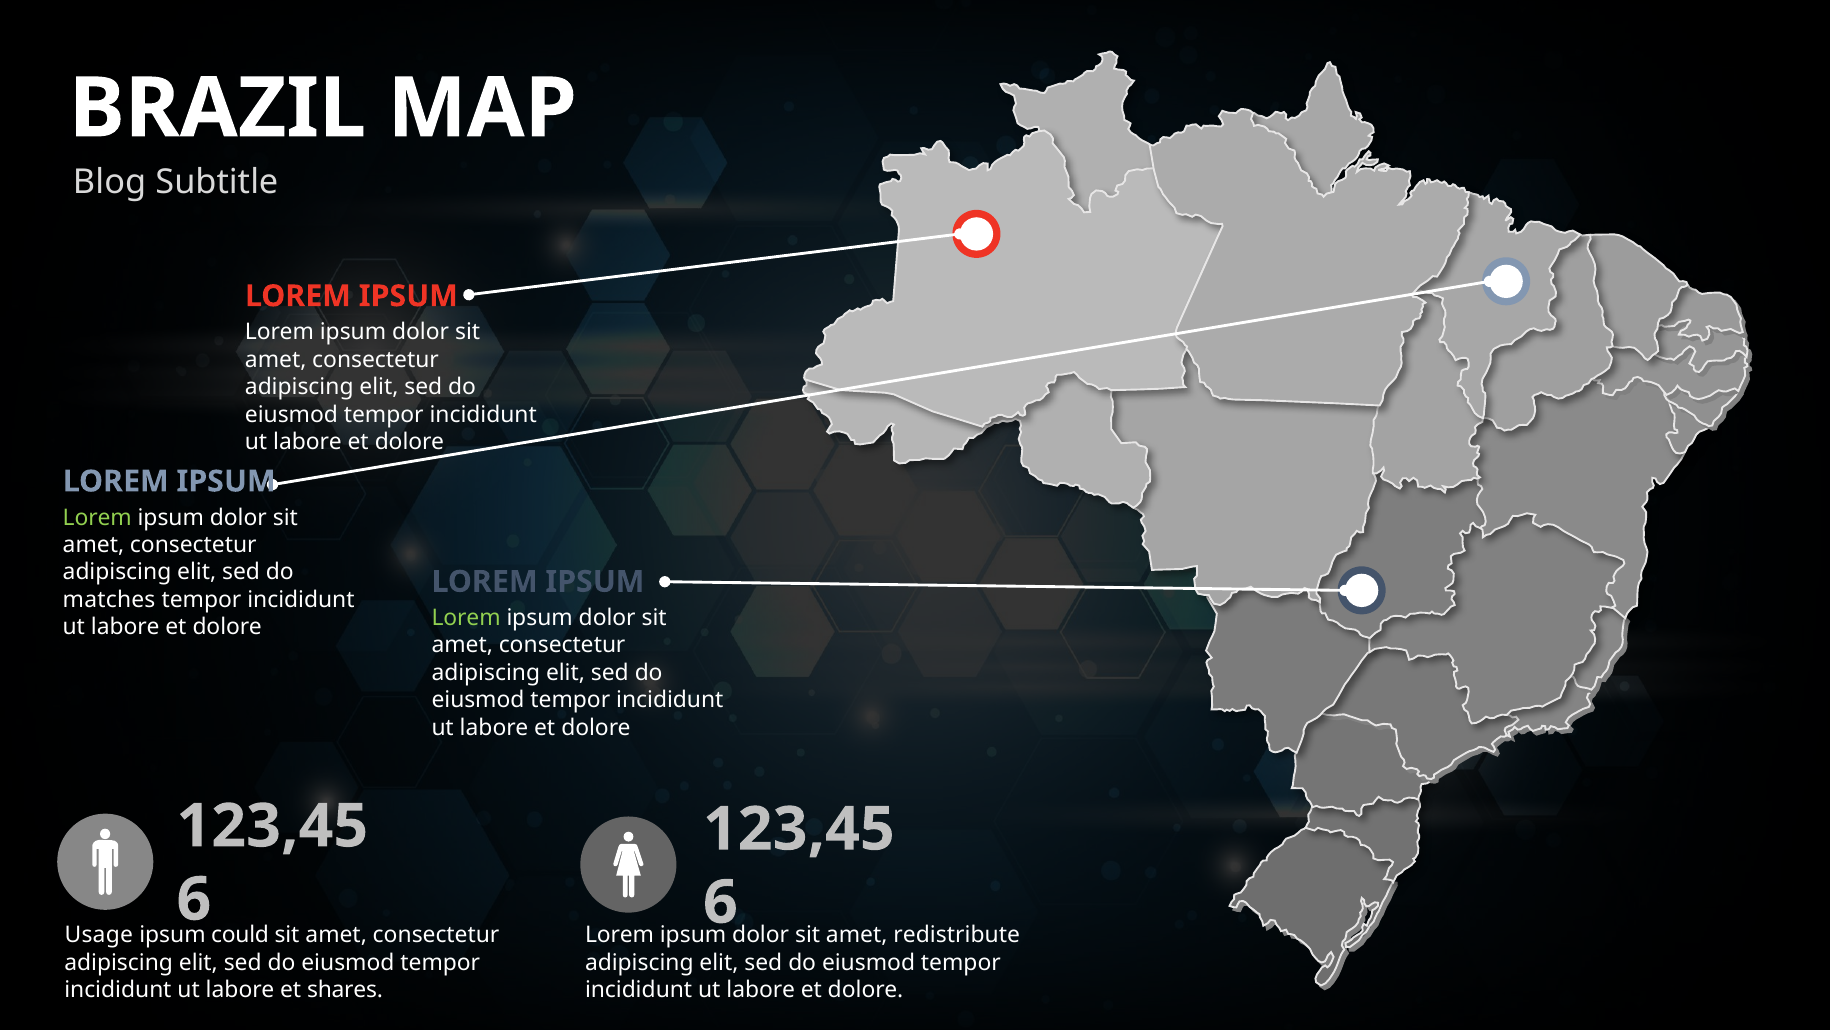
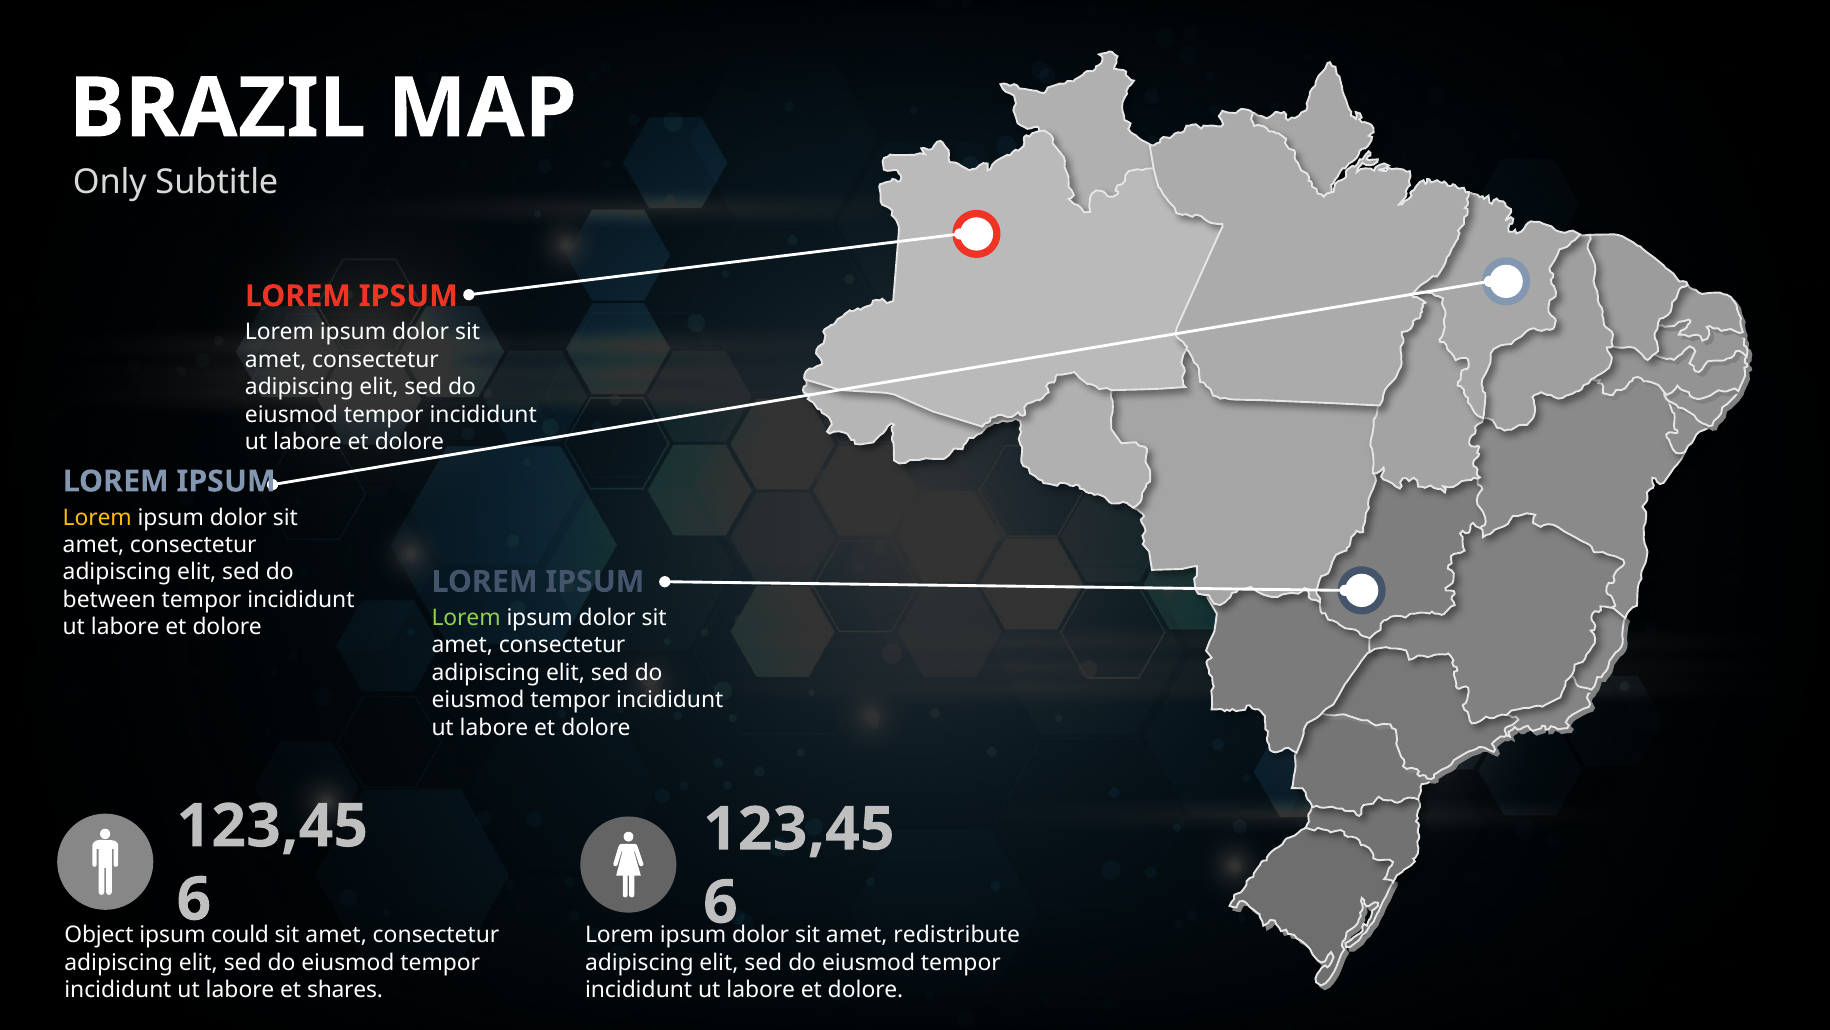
Blog: Blog -> Only
Lorem at (97, 517) colour: light green -> yellow
matches: matches -> between
Usage: Usage -> Object
